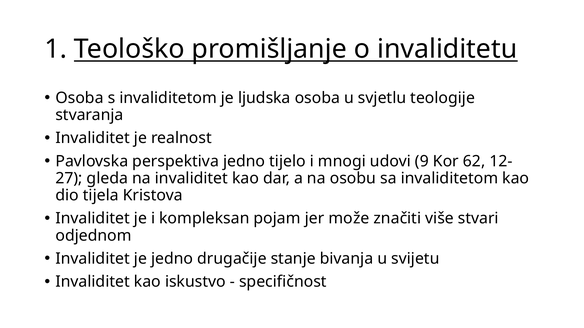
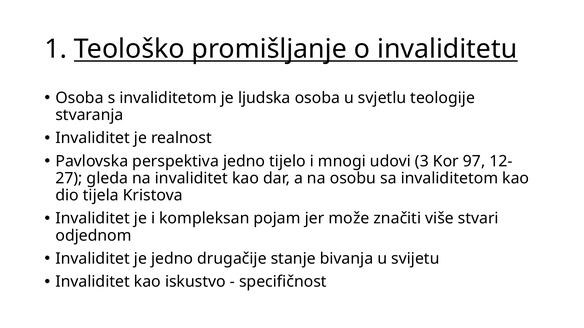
9: 9 -> 3
62: 62 -> 97
